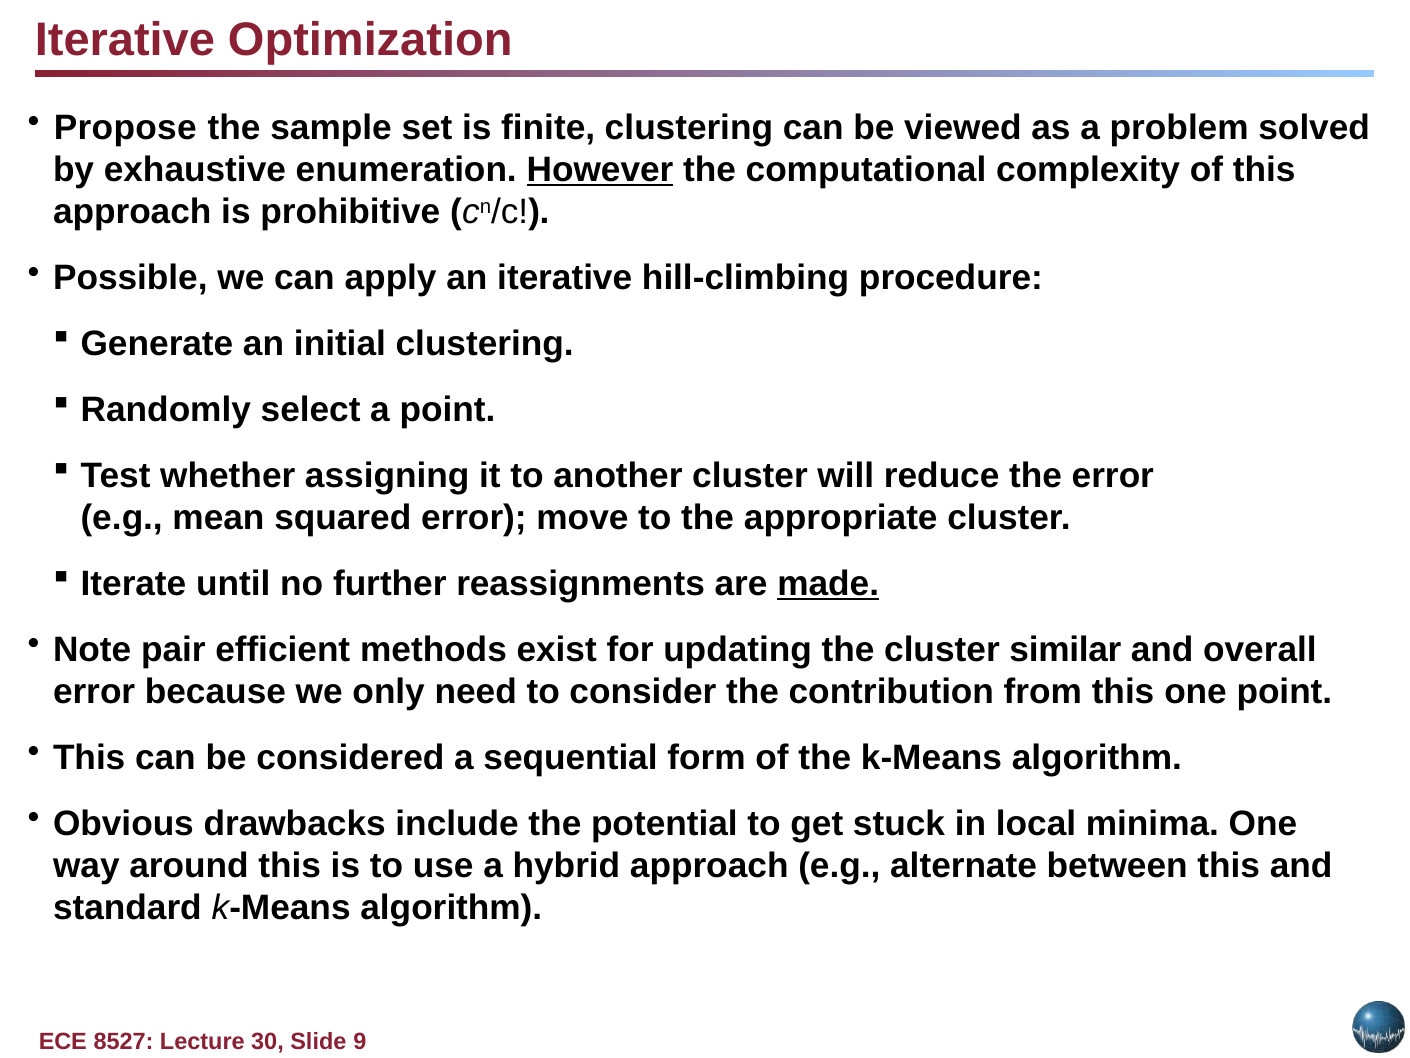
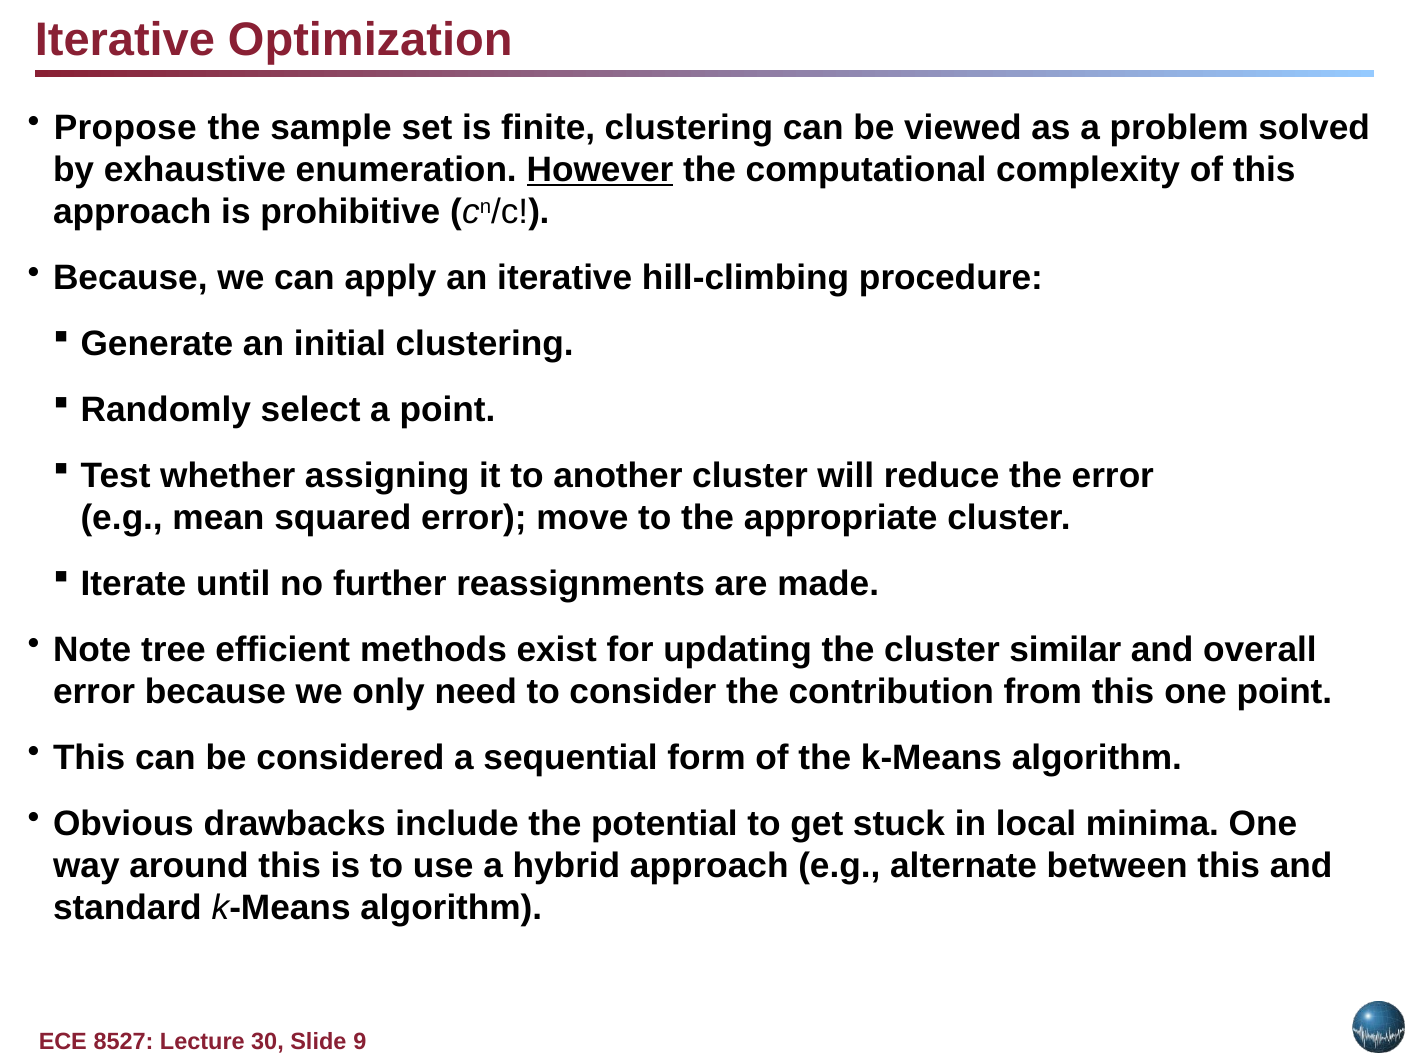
Possible at (130, 278): Possible -> Because
made underline: present -> none
pair: pair -> tree
